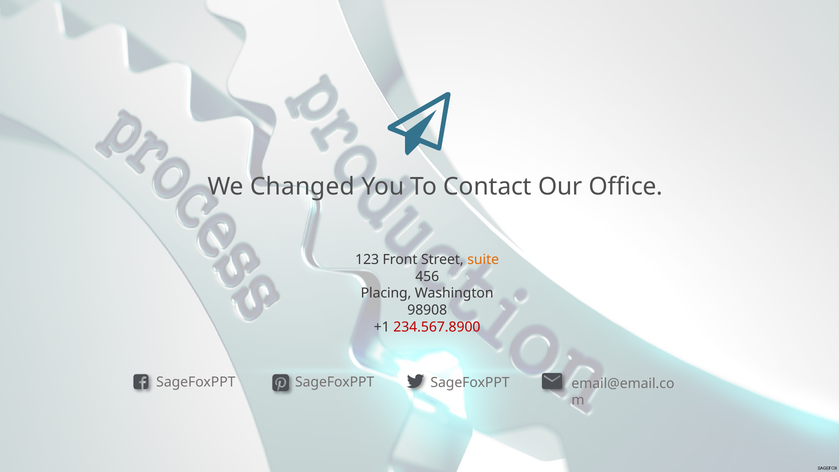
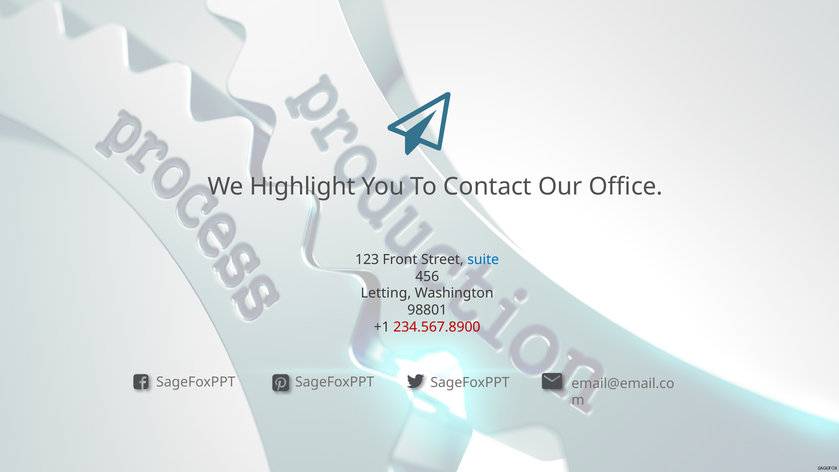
Changed: Changed -> Highlight
suite colour: orange -> blue
Placing: Placing -> Letting
98908: 98908 -> 98801
